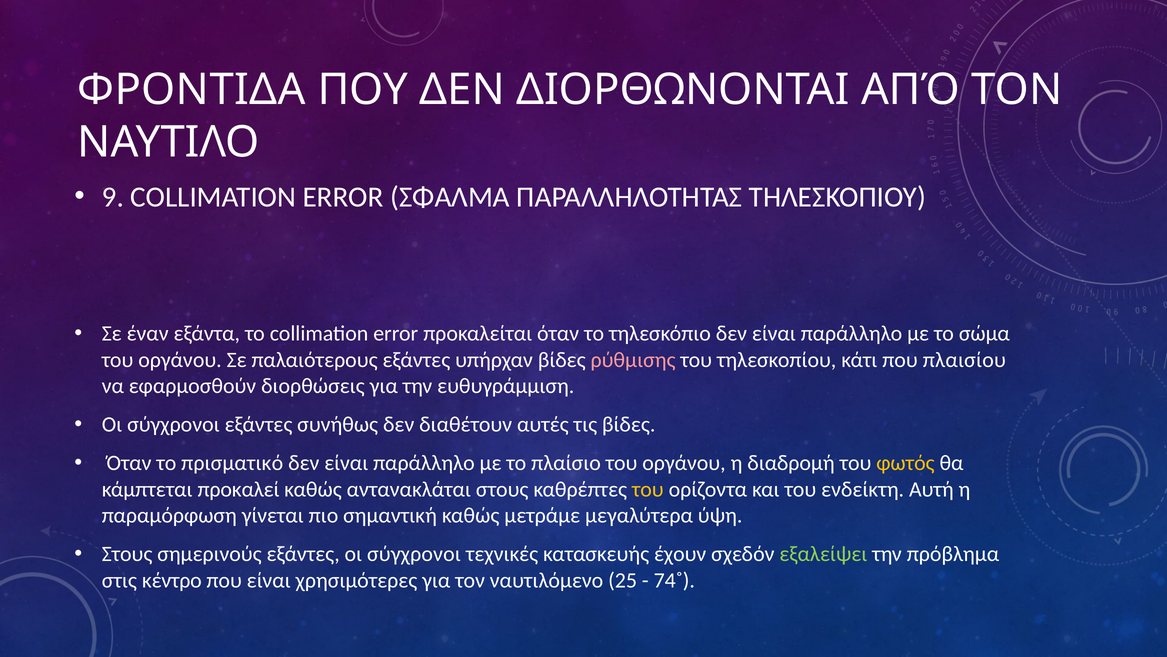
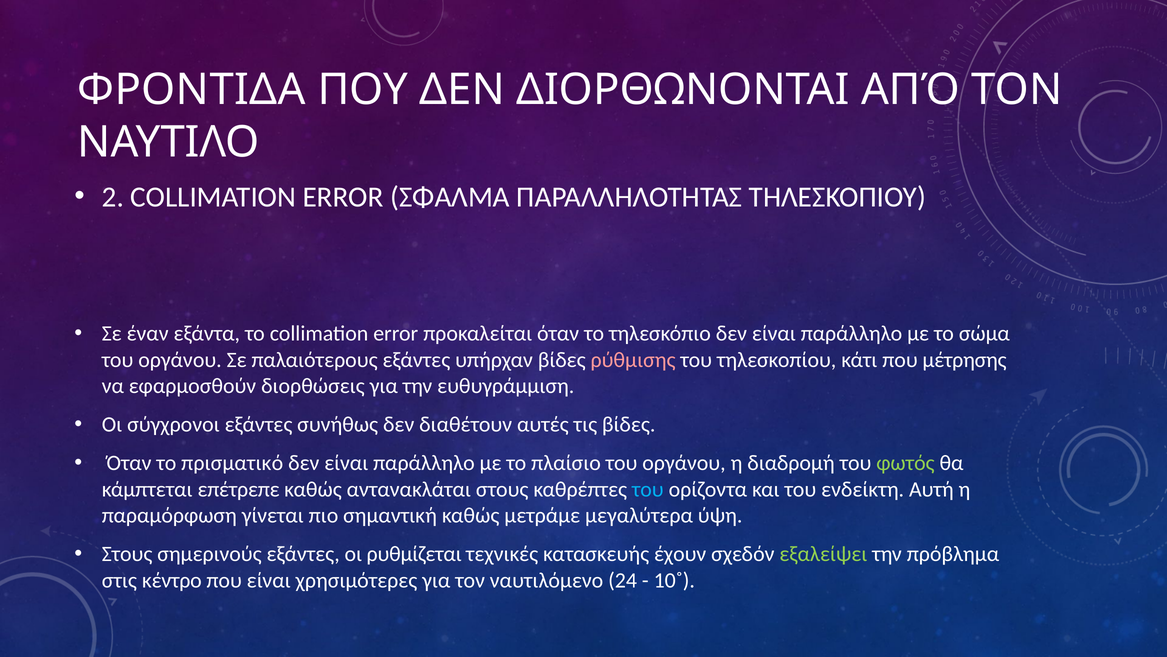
9: 9 -> 2
πλαισίου: πλαισίου -> μέτρησης
φωτός colour: yellow -> light green
προκαλεί: προκαλεί -> επέτρεπε
του at (648, 489) colour: yellow -> light blue
εξάντες οι σύγχρονοι: σύγχρονοι -> ρυθμίζεται
25: 25 -> 24
74˚: 74˚ -> 10˚
